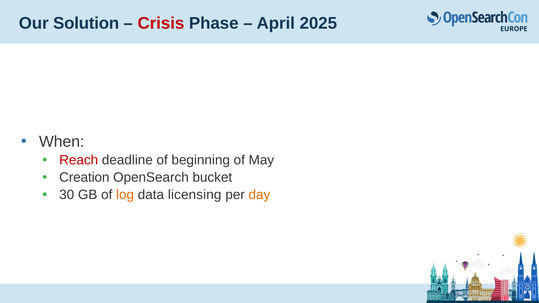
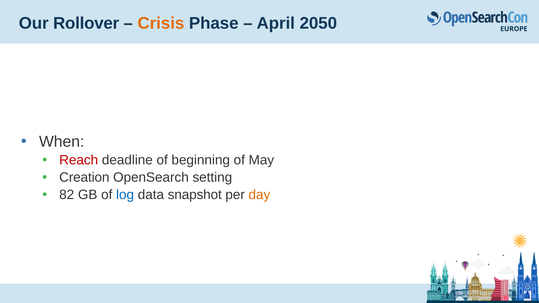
Solution: Solution -> Rollover
Crisis colour: red -> orange
2025: 2025 -> 2050
bucket: bucket -> setting
30: 30 -> 82
log colour: orange -> blue
licensing: licensing -> snapshot
